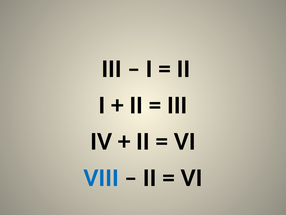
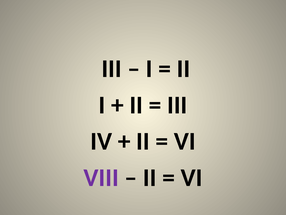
VIII colour: blue -> purple
